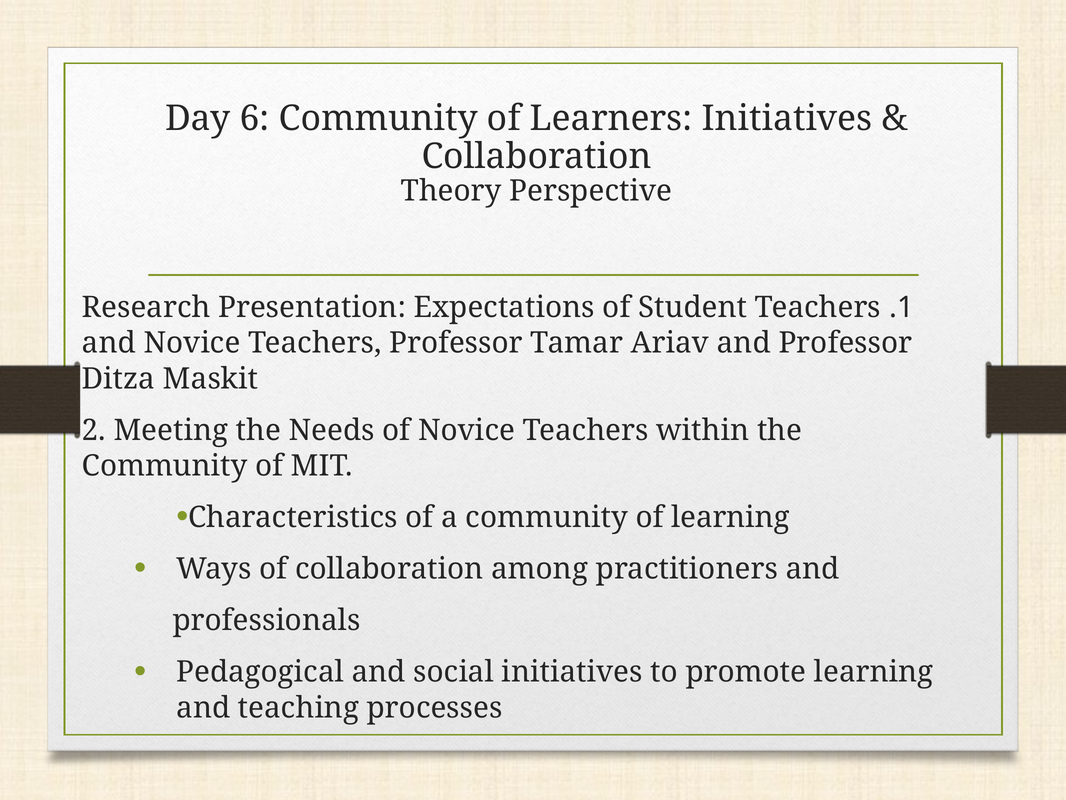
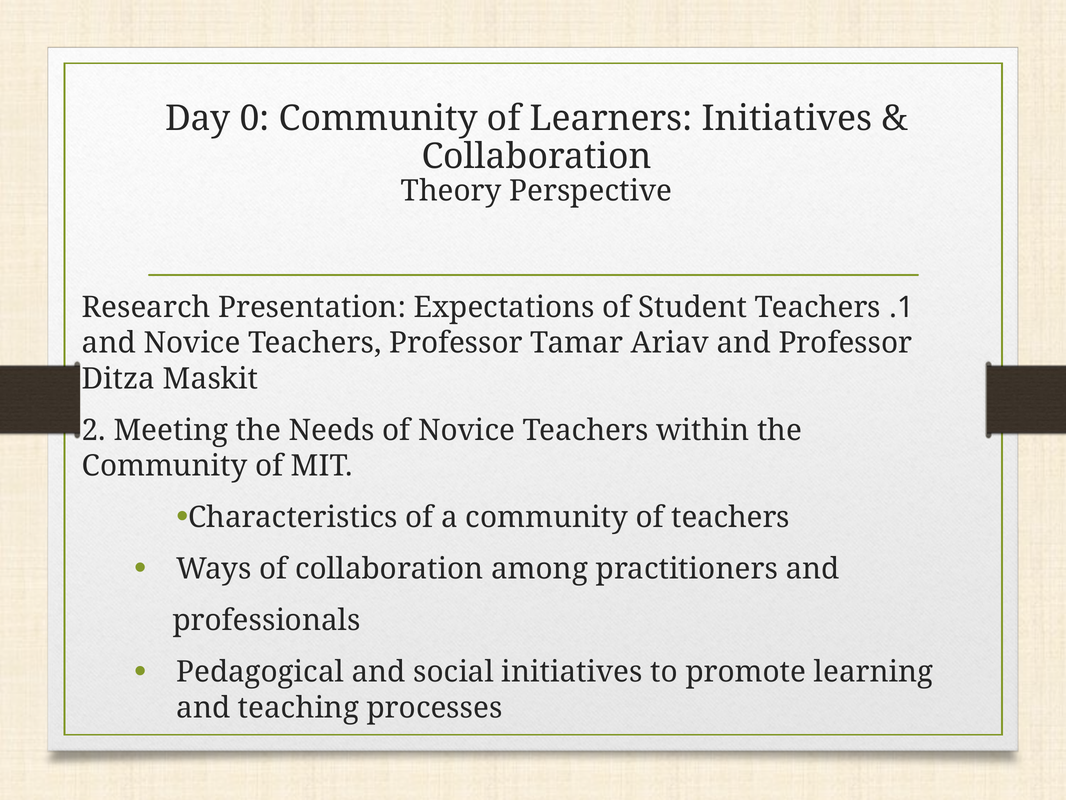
6: 6 -> 0
of learning: learning -> teachers
